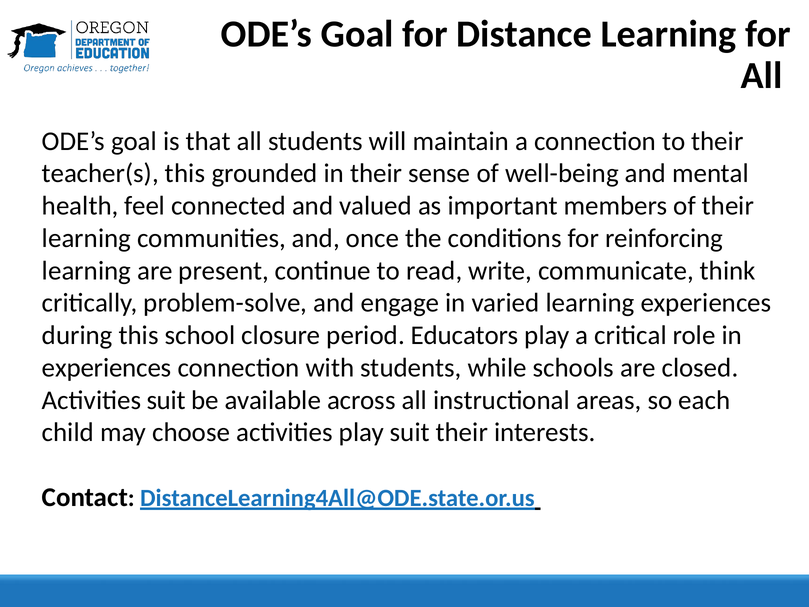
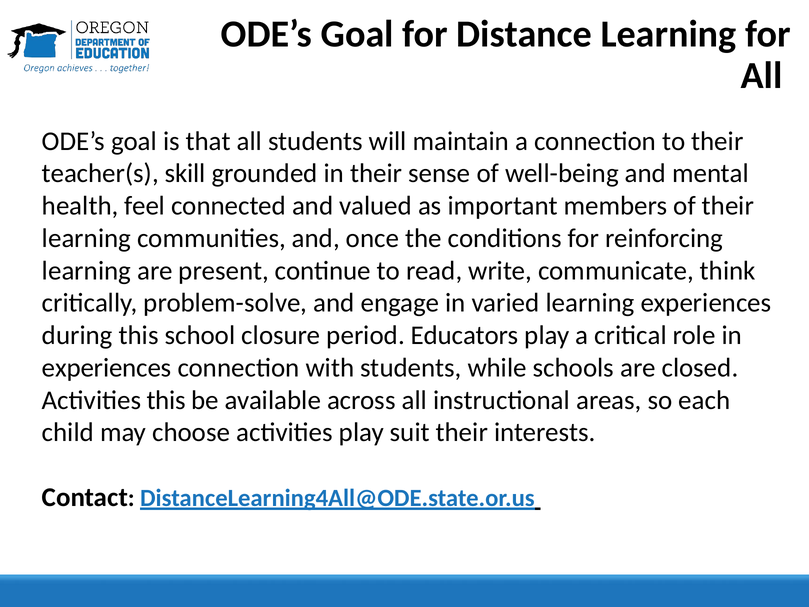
teacher(s this: this -> skill
Activities suit: suit -> this
